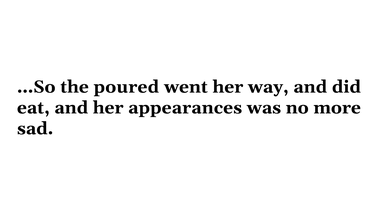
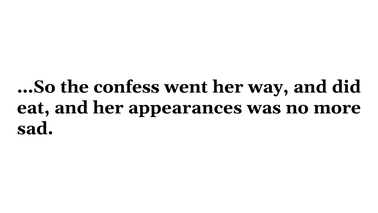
poured: poured -> confess
